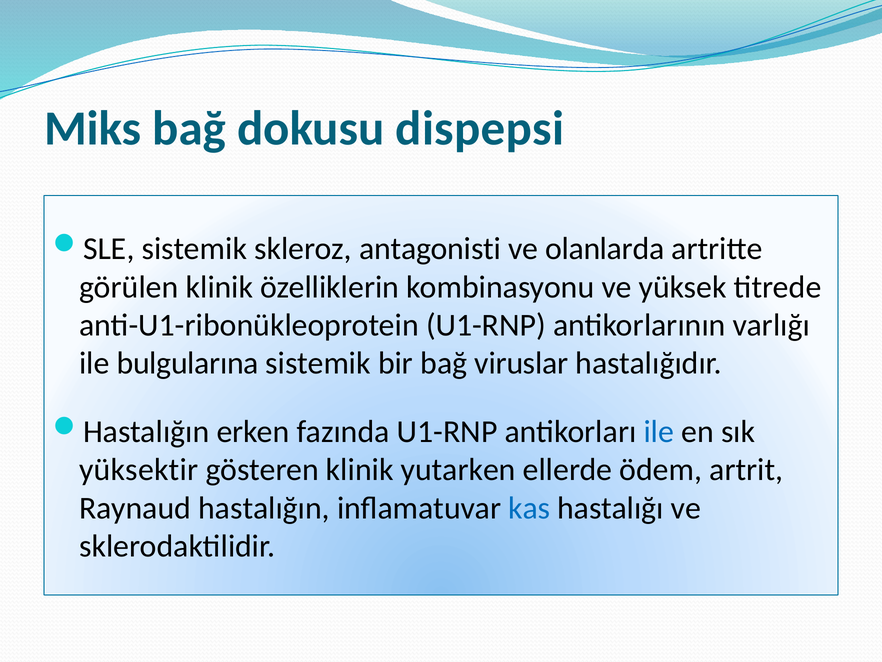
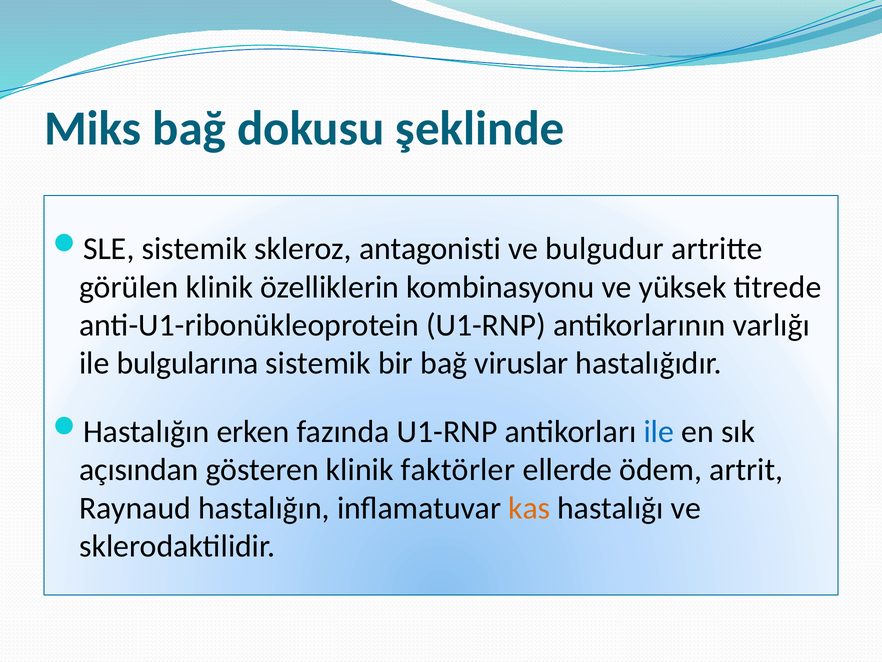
dispepsi: dispepsi -> şeklinde
olanlarda: olanlarda -> bulgudur
yüksektir: yüksektir -> açısından
yutarken: yutarken -> faktörler
kas colour: blue -> orange
